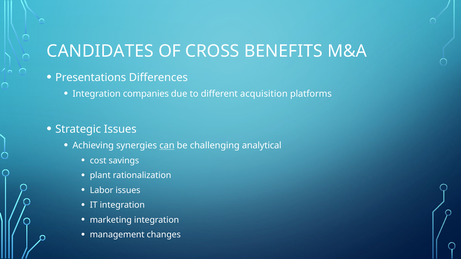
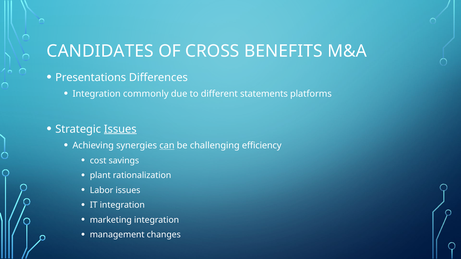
companies: companies -> commonly
acquisition: acquisition -> statements
Issues at (120, 129) underline: none -> present
analytical: analytical -> efficiency
